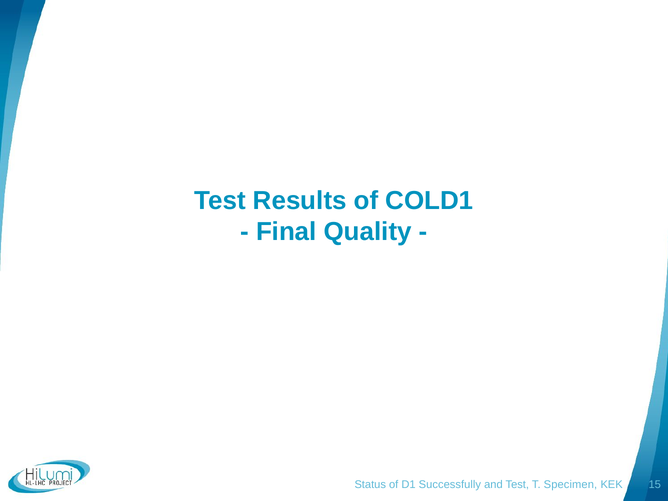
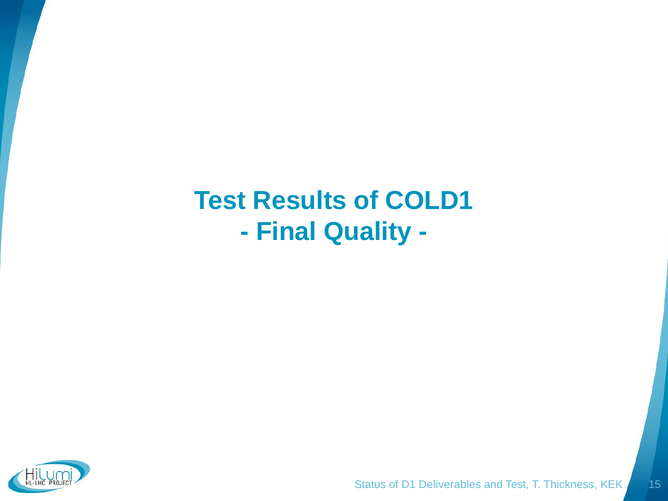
Successfully: Successfully -> Deliverables
Specimen: Specimen -> Thickness
